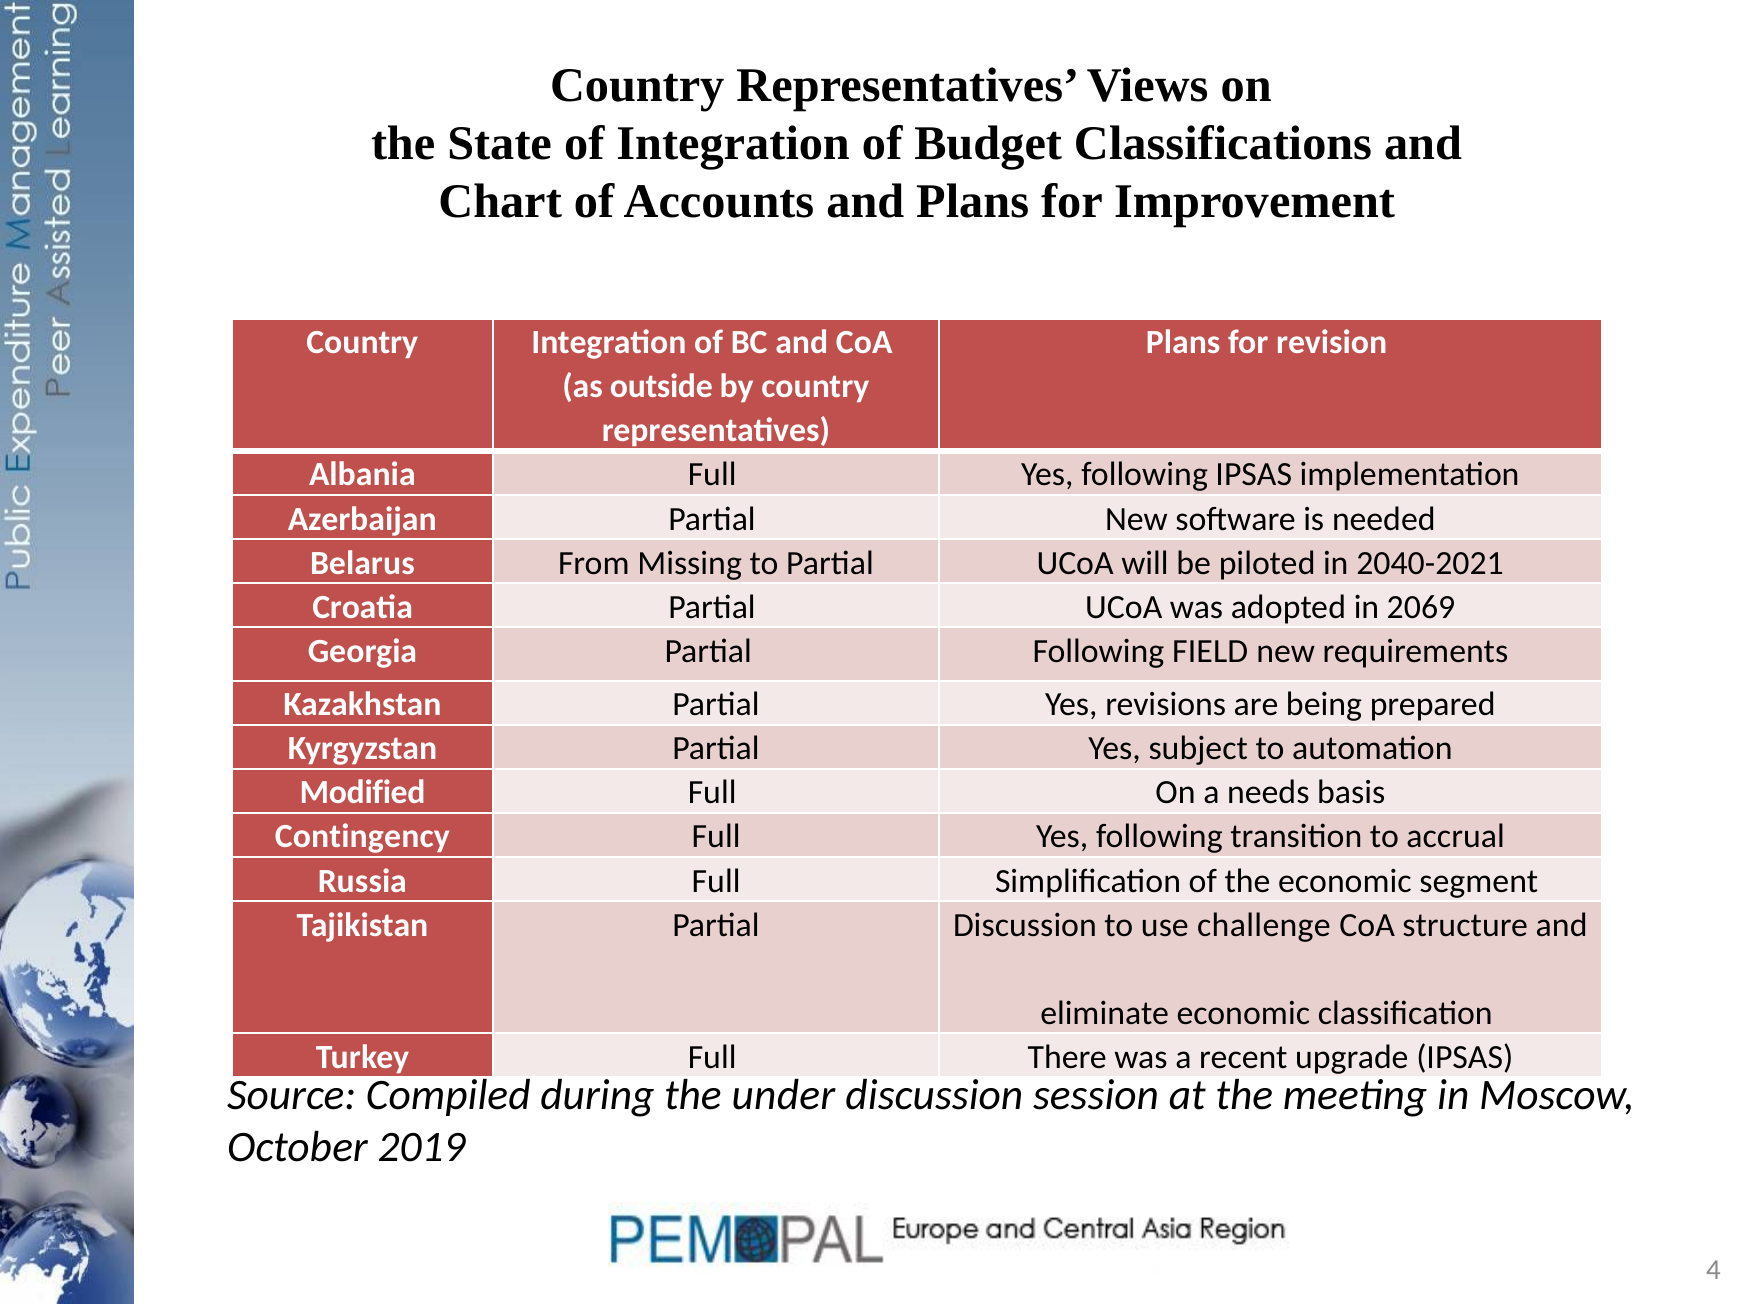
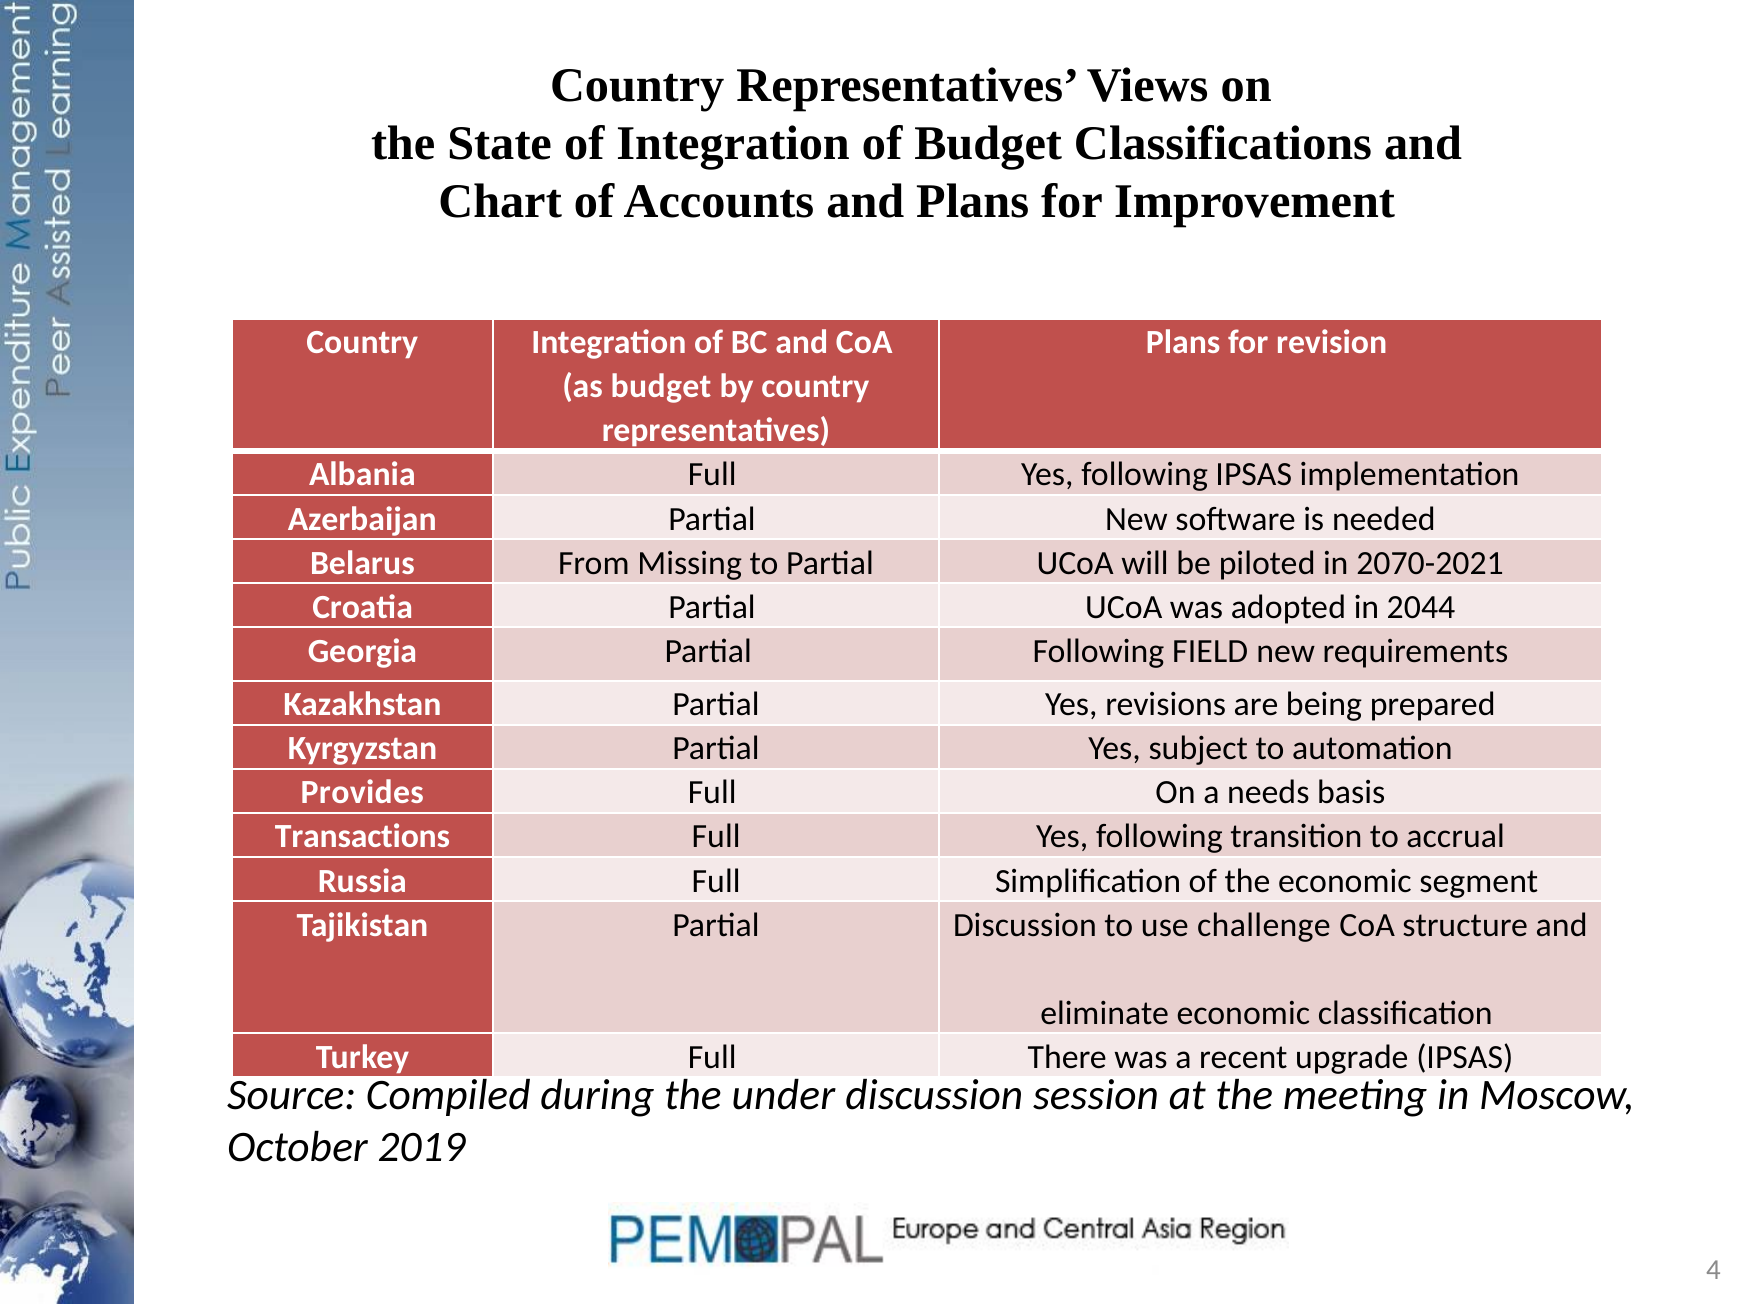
as outside: outside -> budget
2040-2021: 2040-2021 -> 2070-2021
2069: 2069 -> 2044
Modified: Modified -> Provides
Contingency: Contingency -> Transactions
